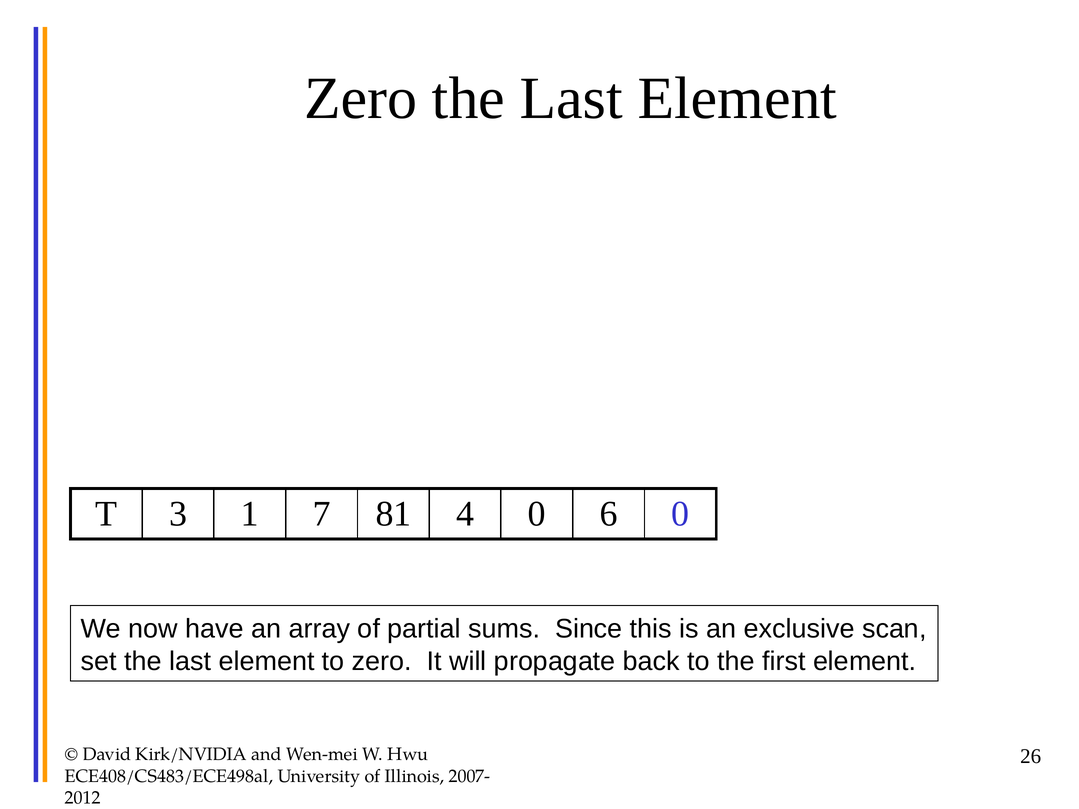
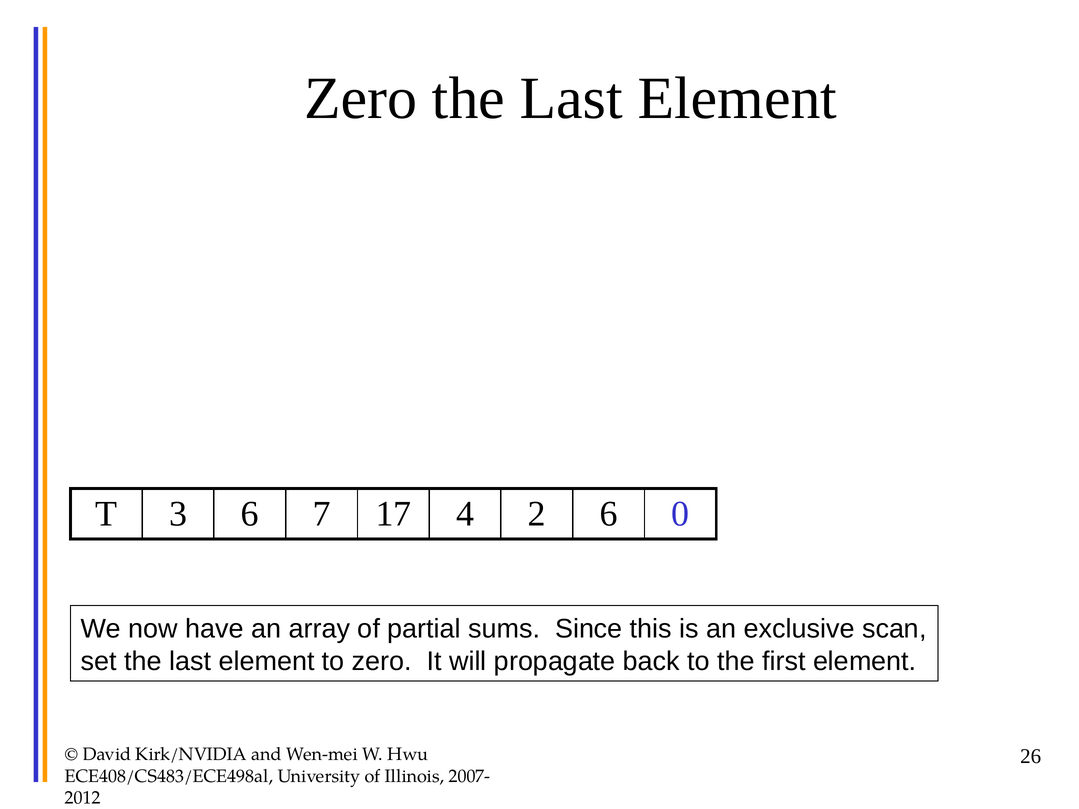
3 1: 1 -> 6
81: 81 -> 17
4 0: 0 -> 2
